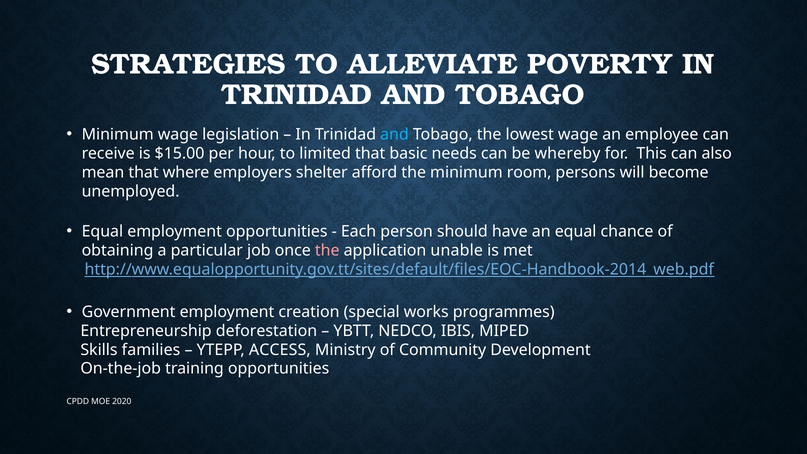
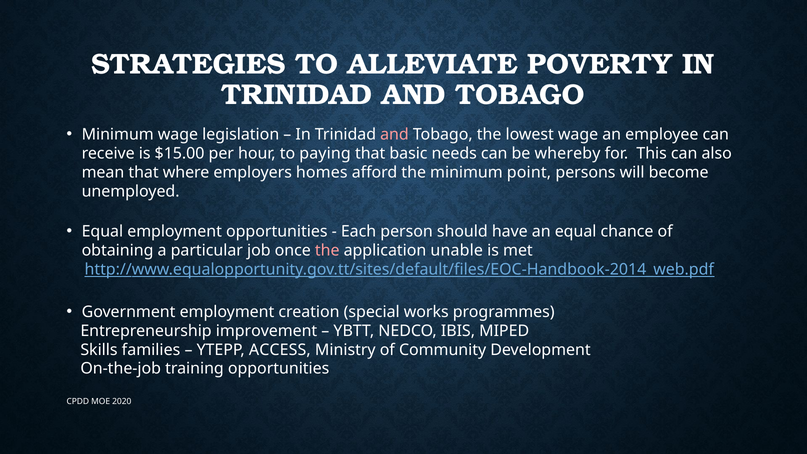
and at (394, 135) colour: light blue -> pink
limited: limited -> paying
shelter: shelter -> homes
room: room -> point
deforestation: deforestation -> improvement
